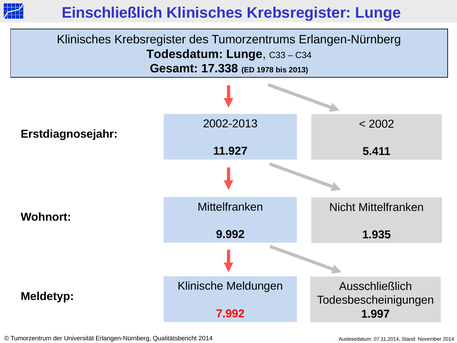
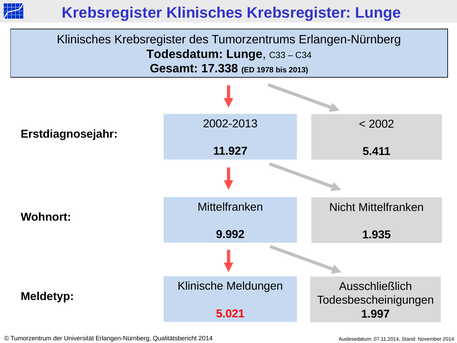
Einschließlich at (112, 13): Einschließlich -> Krebsregister
7.992: 7.992 -> 5.021
